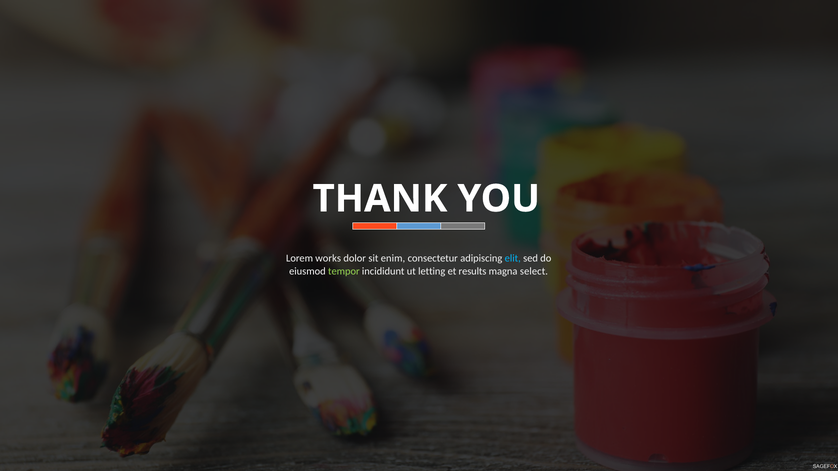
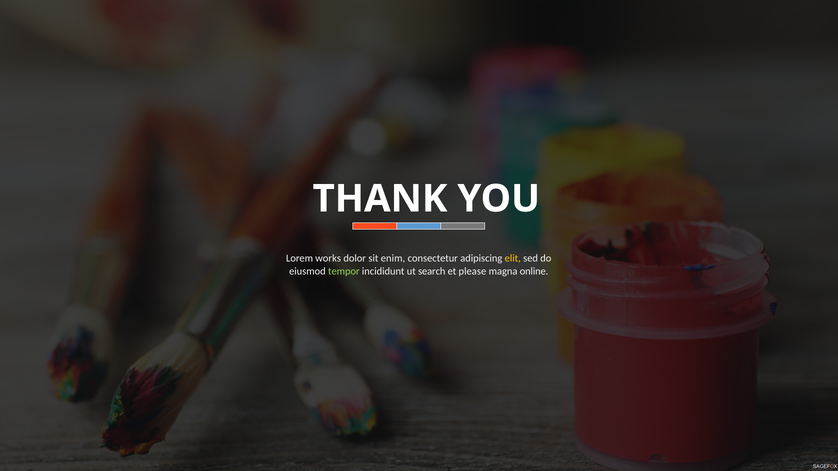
elit colour: light blue -> yellow
letting: letting -> search
results: results -> please
select: select -> online
